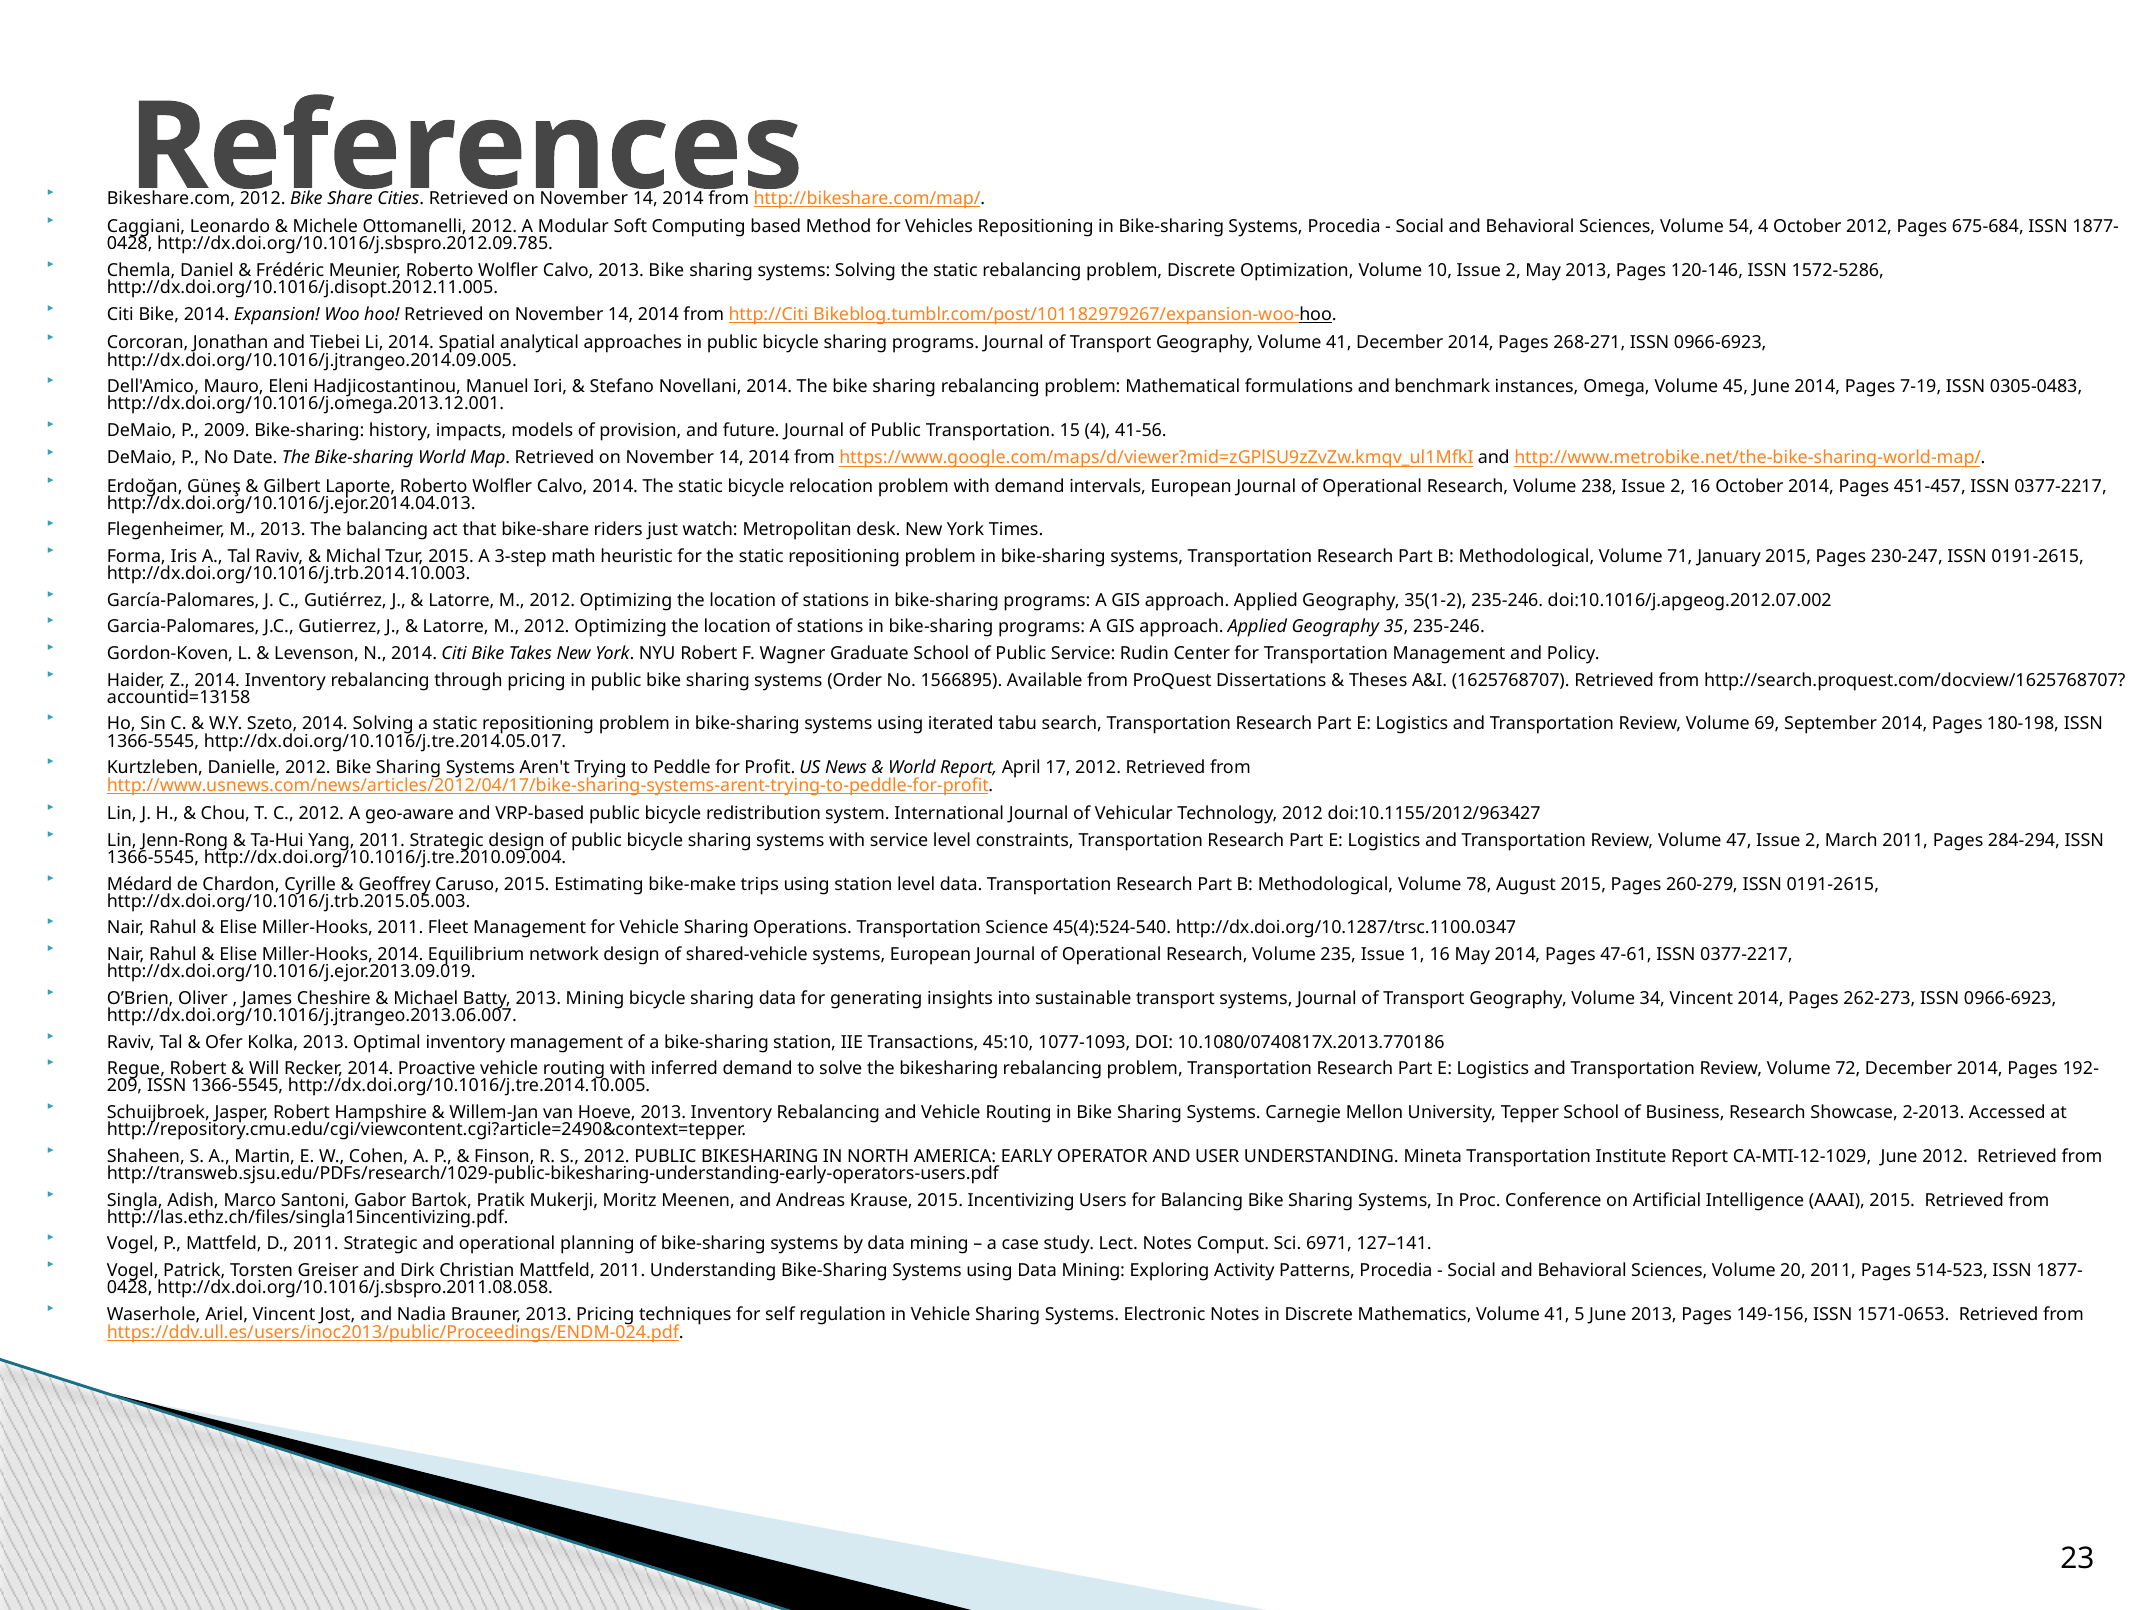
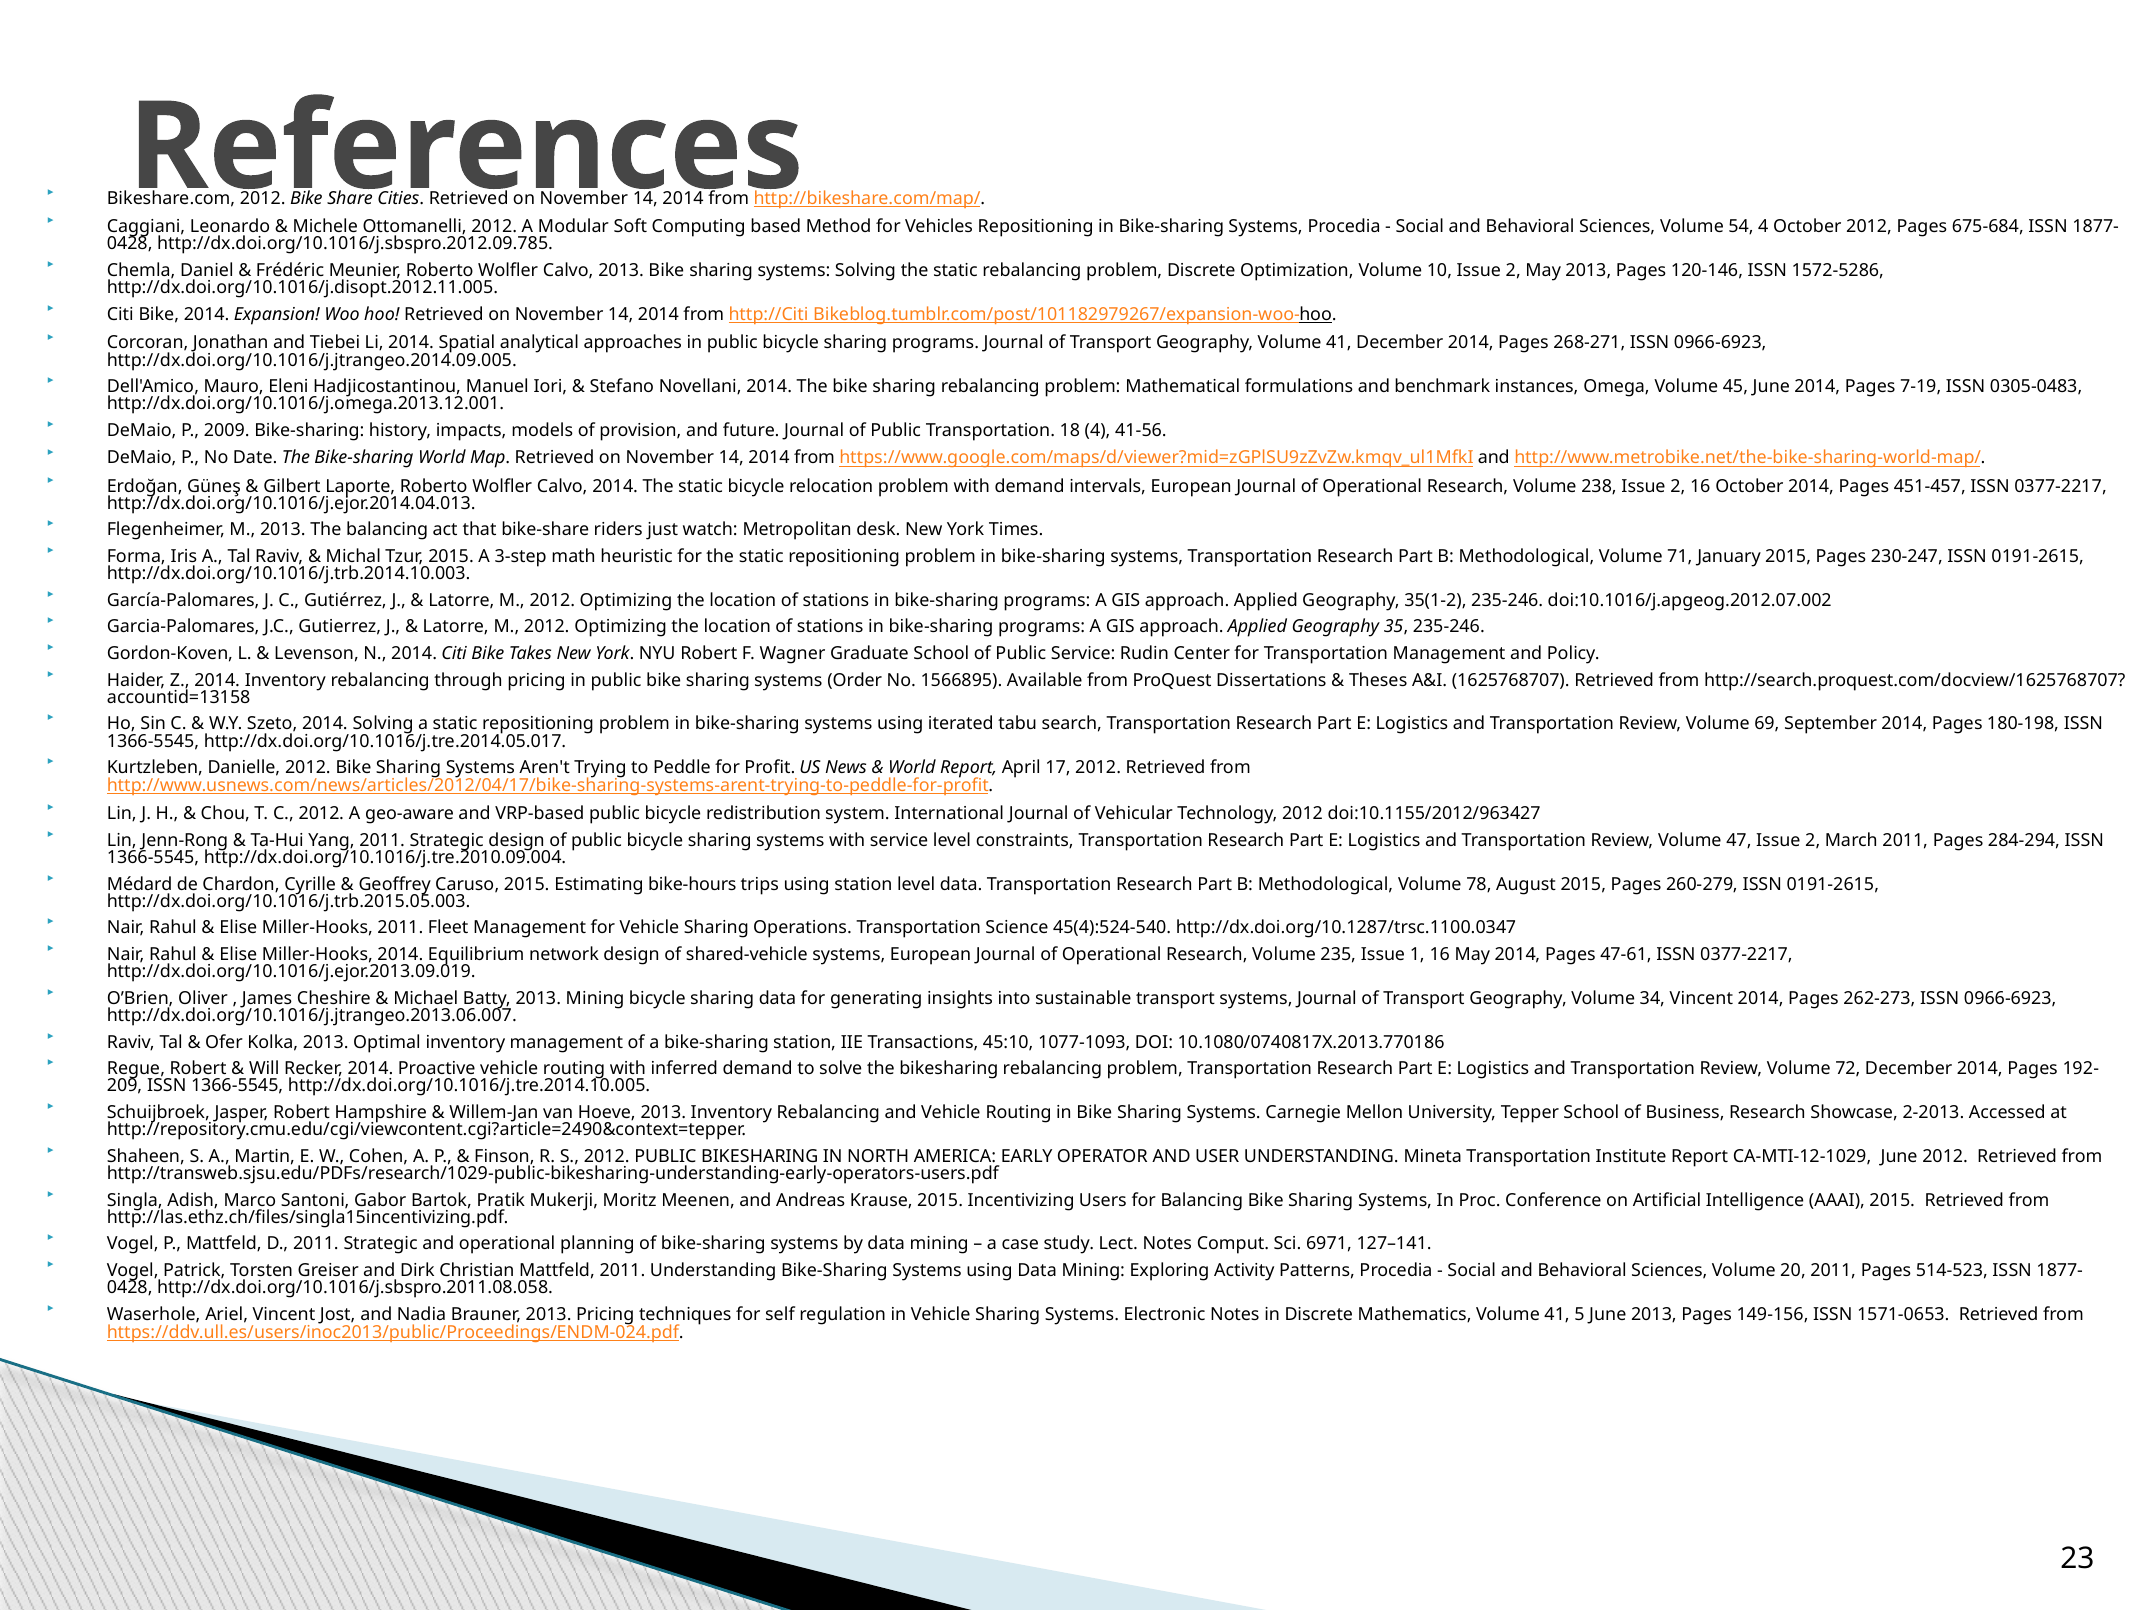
15: 15 -> 18
bike-make: bike-make -> bike-hours
